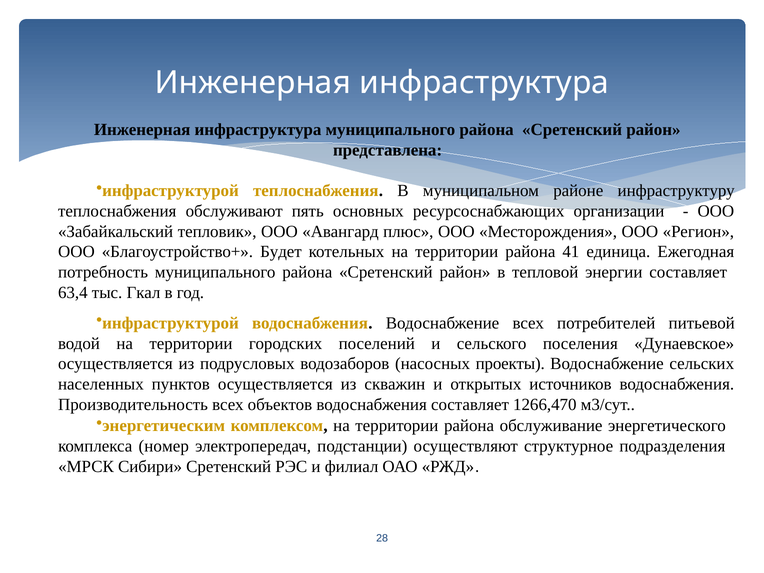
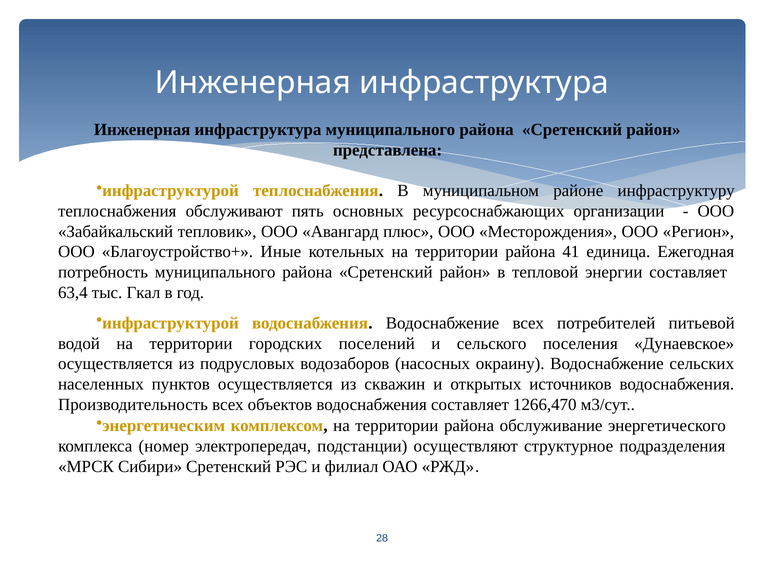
Будет: Будет -> Иные
проекты: проекты -> окраину
